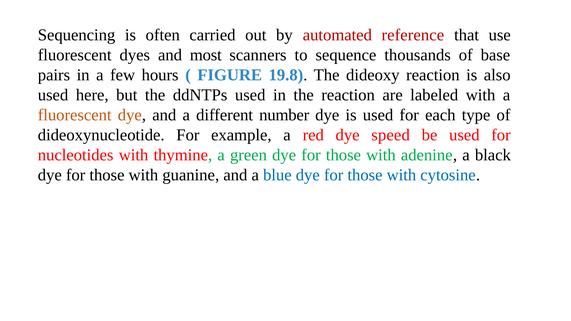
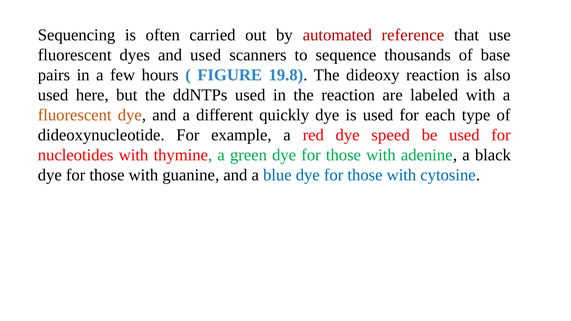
and most: most -> used
number: number -> quickly
